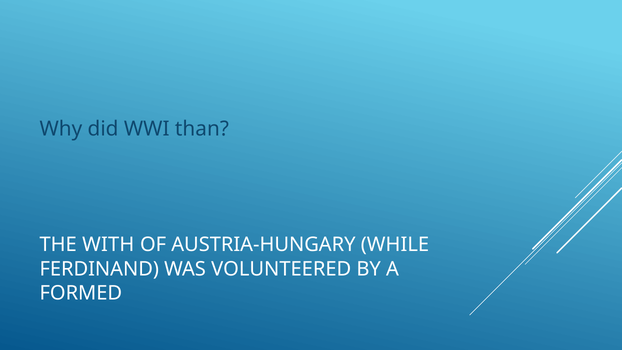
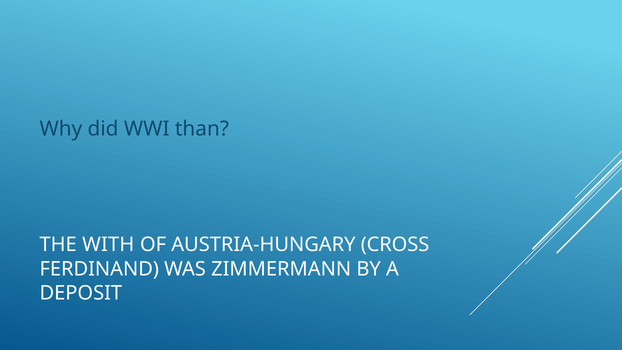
WHILE: WHILE -> CROSS
VOLUNTEERED: VOLUNTEERED -> ZIMMERMANN
FORMED: FORMED -> DEPOSIT
